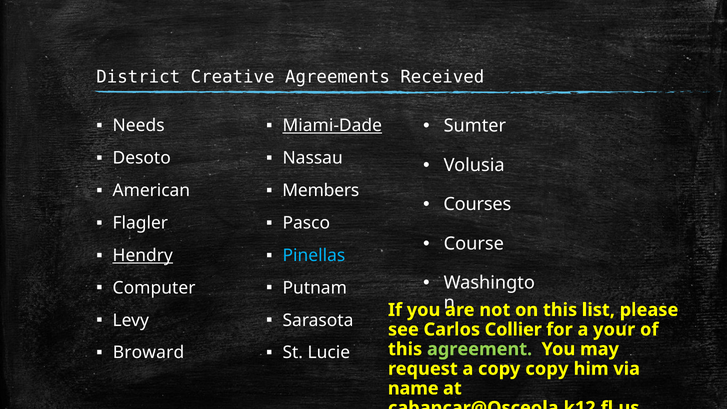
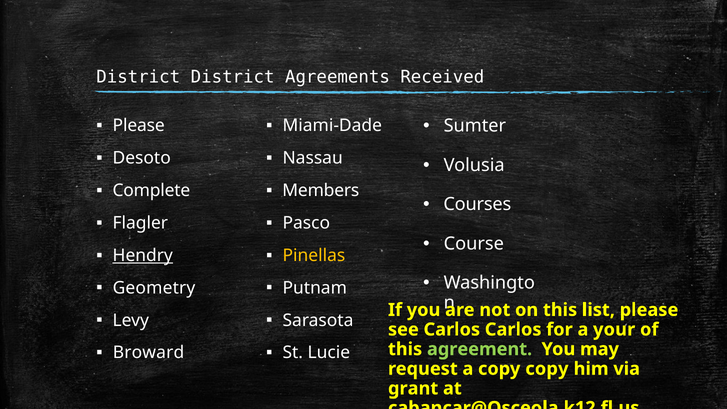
District Creative: Creative -> District
Needs at (139, 126): Needs -> Please
Miami-Dade underline: present -> none
American: American -> Complete
Pinellas colour: light blue -> yellow
Computer: Computer -> Geometry
Carlos Collier: Collier -> Carlos
name: name -> grant
